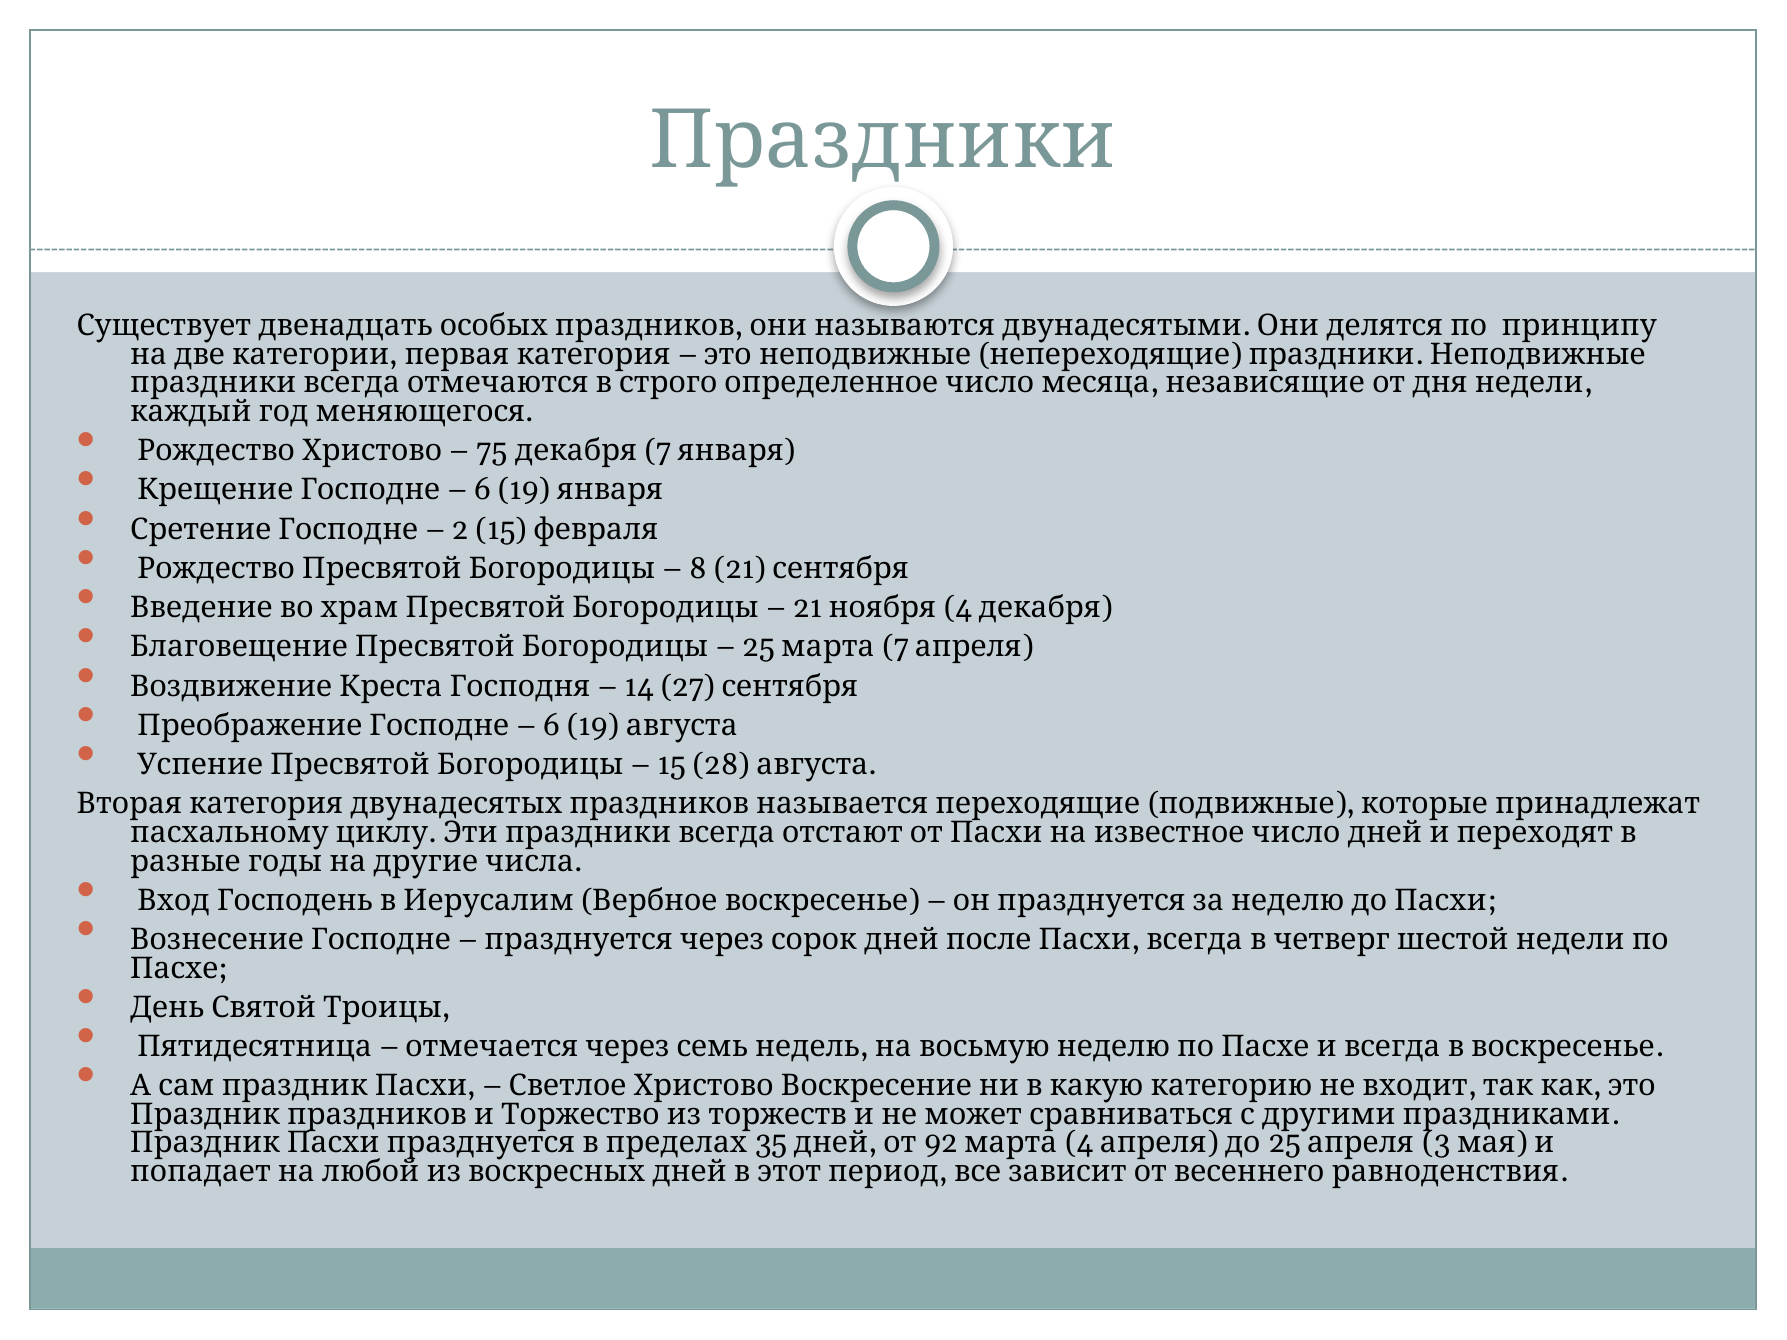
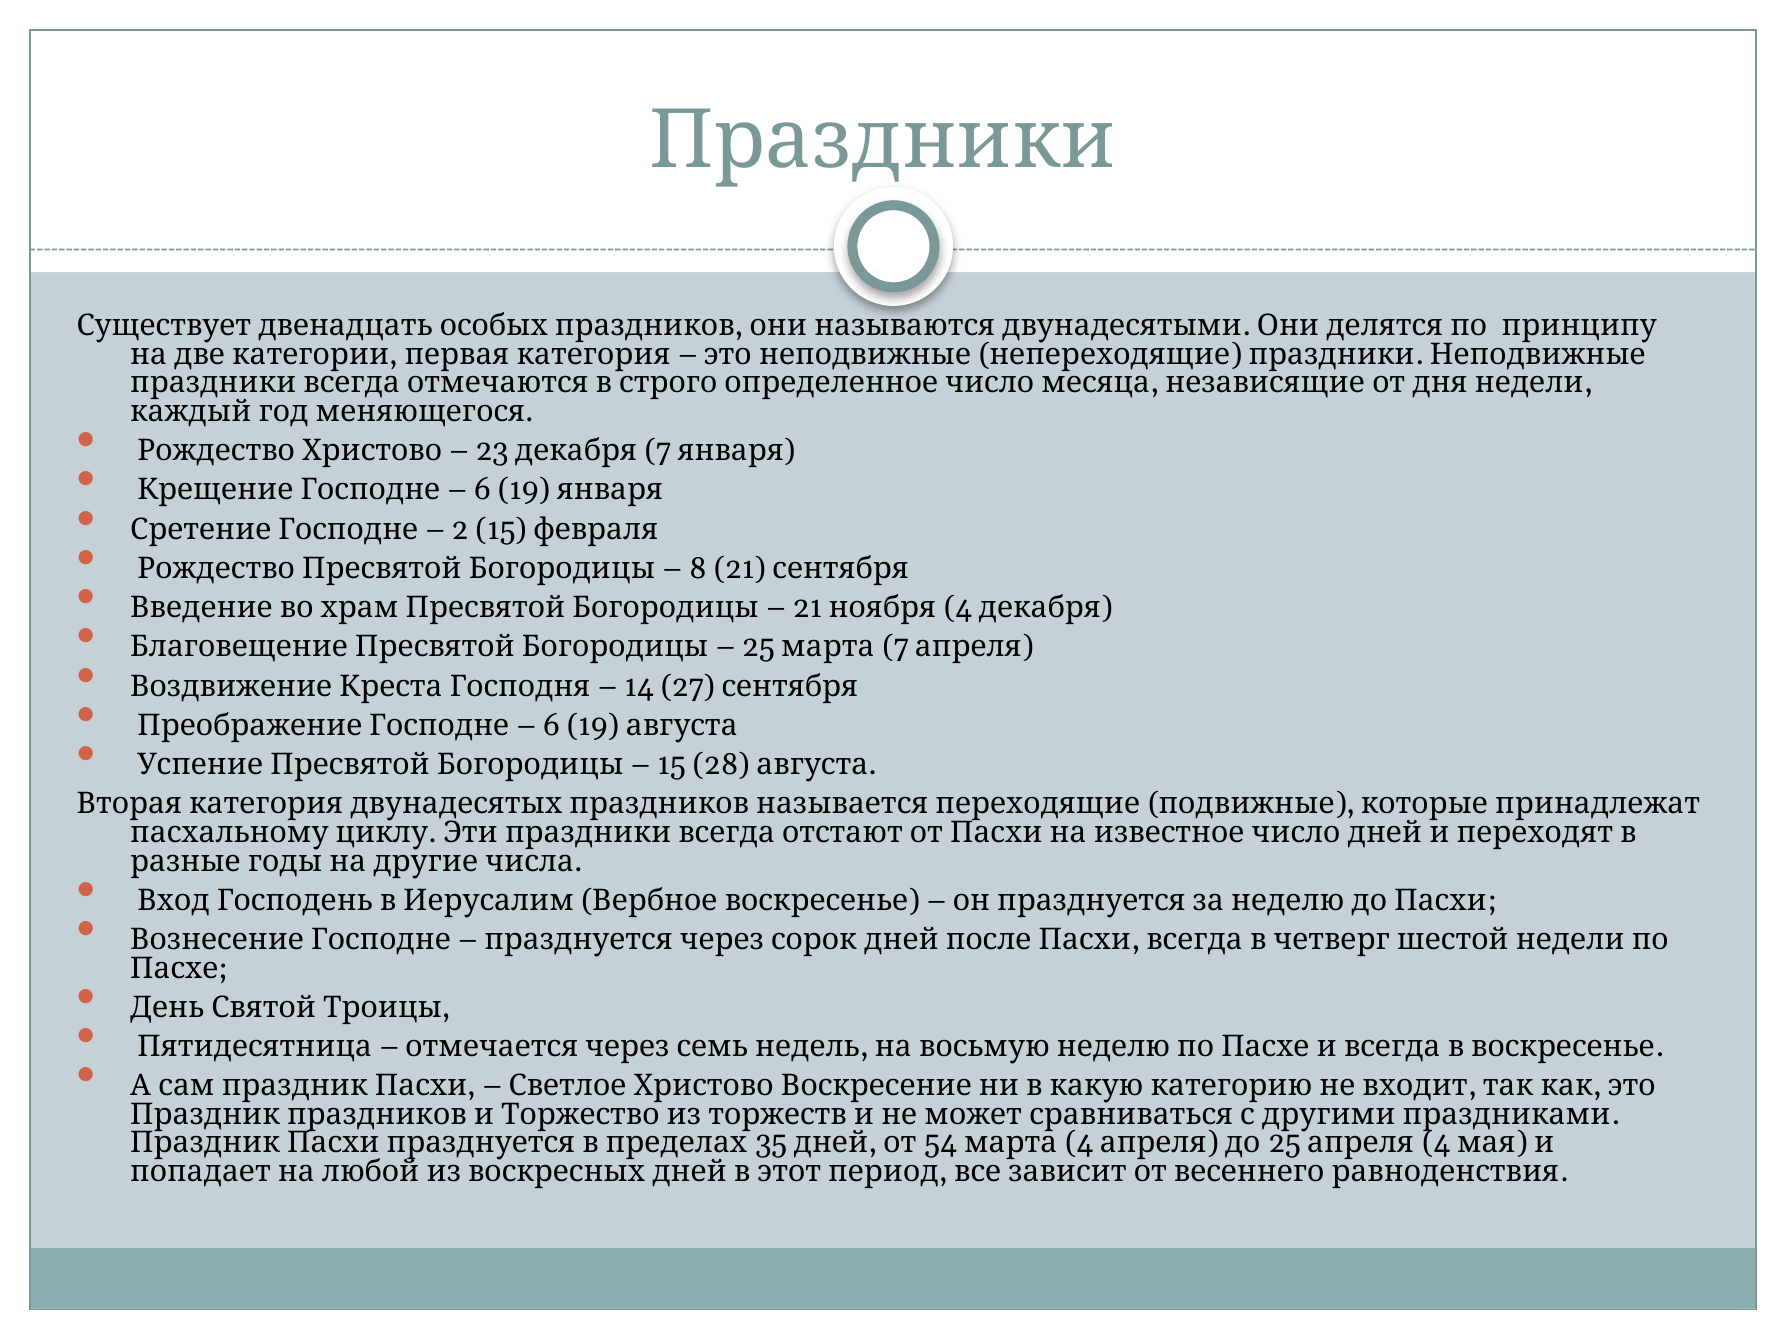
75: 75 -> 23
92: 92 -> 54
25 3: 3 -> 4
